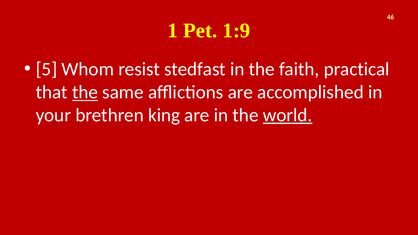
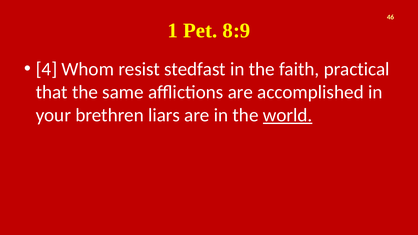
1:9: 1:9 -> 8:9
5: 5 -> 4
the at (85, 92) underline: present -> none
king: king -> liars
